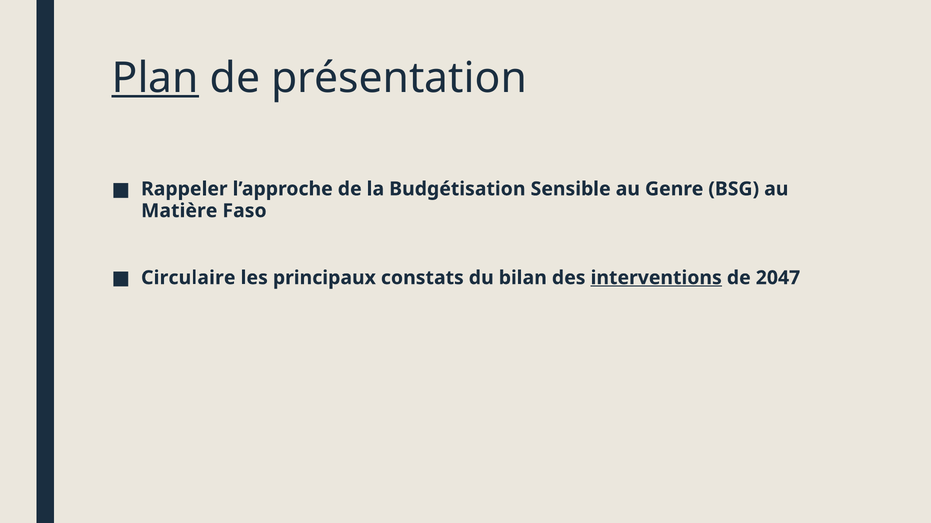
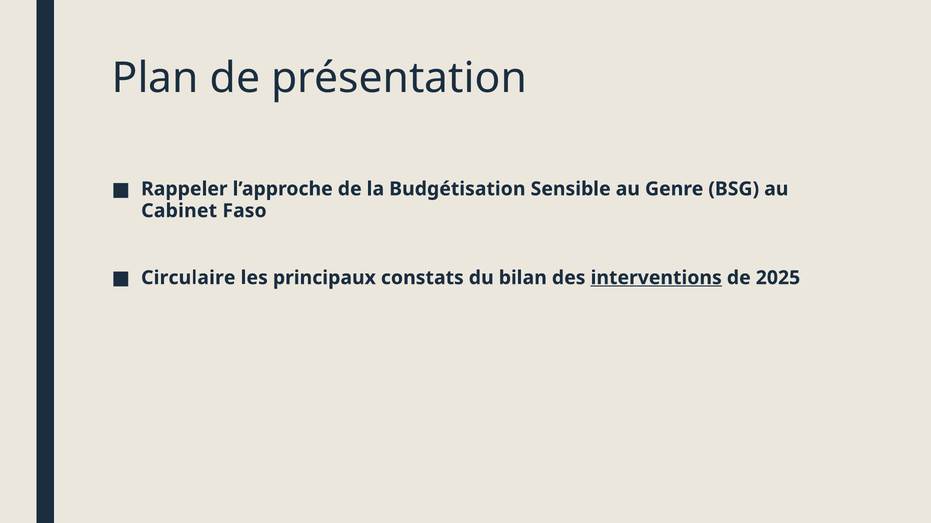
Plan underline: present -> none
Matière: Matière -> Cabinet
2047: 2047 -> 2025
